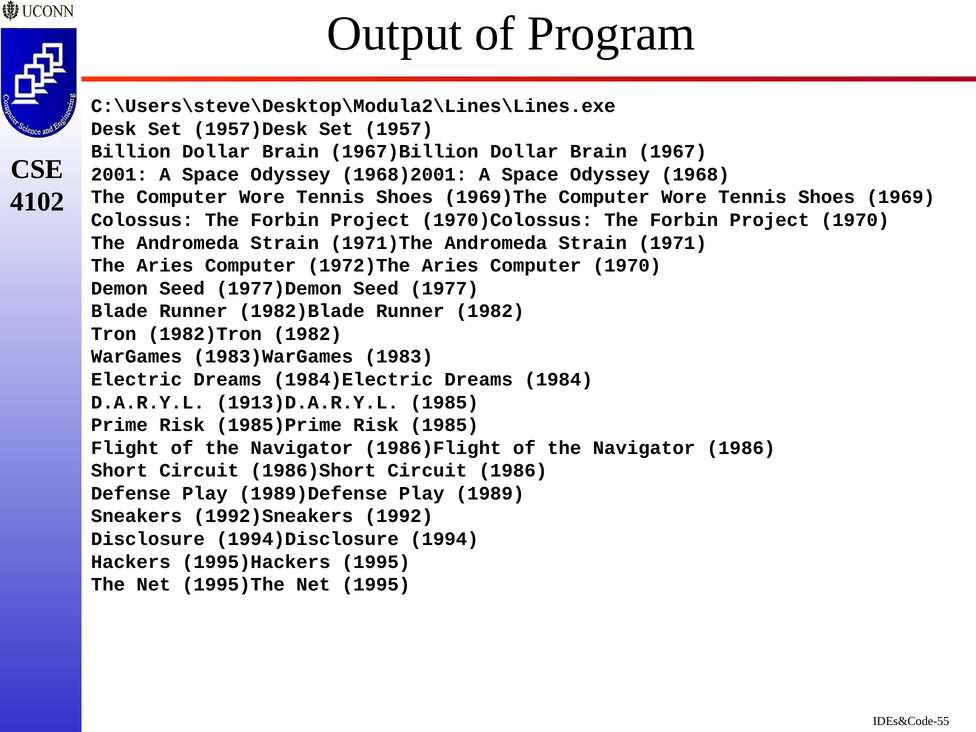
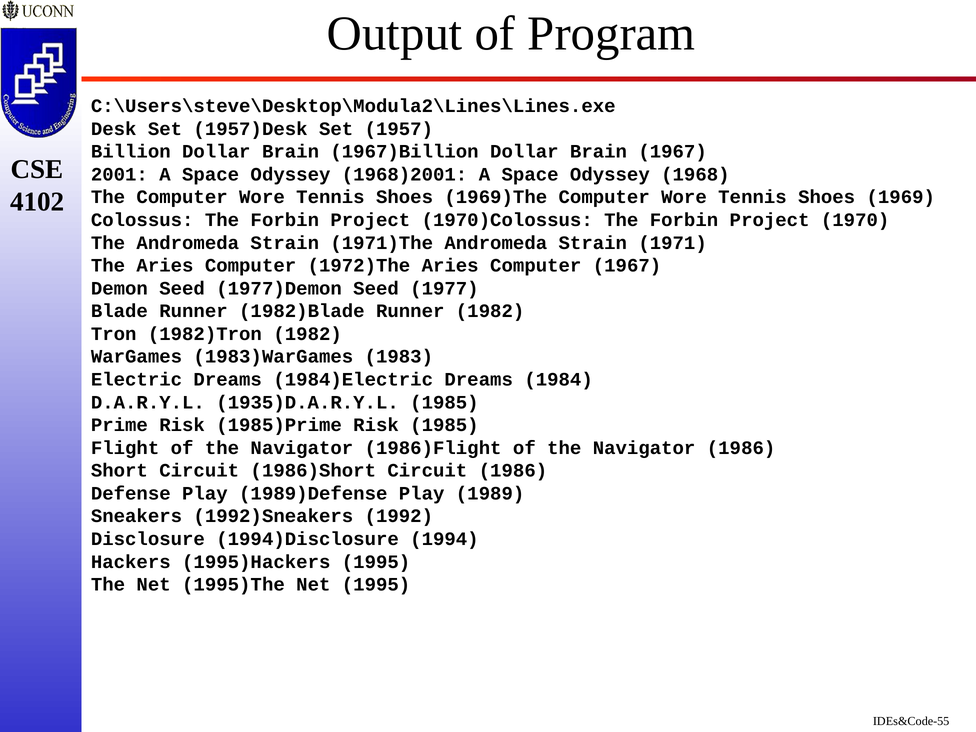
Computer 1970: 1970 -> 1967
1913)D.A.R.Y.L: 1913)D.A.R.Y.L -> 1935)D.A.R.Y.L
